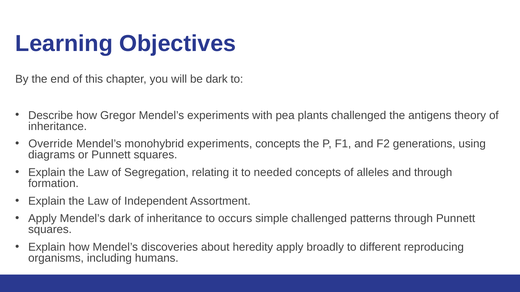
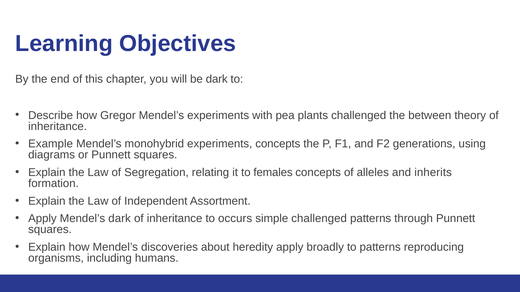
antigens: antigens -> between
Override: Override -> Example
needed: needed -> females
and through: through -> inherits
to different: different -> patterns
